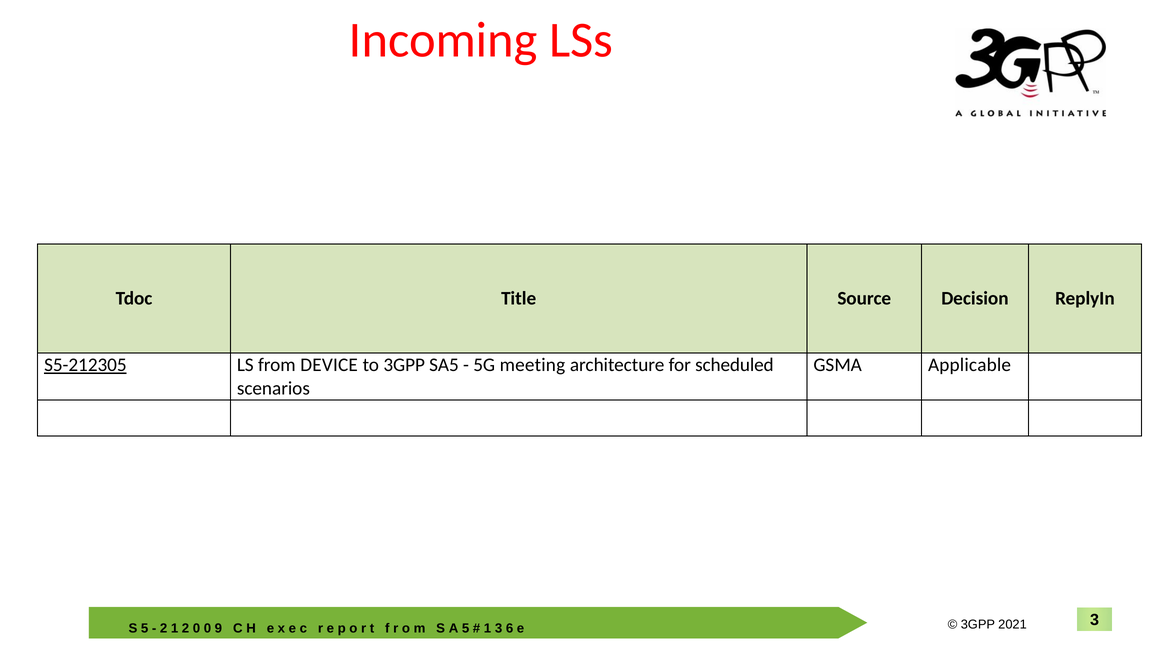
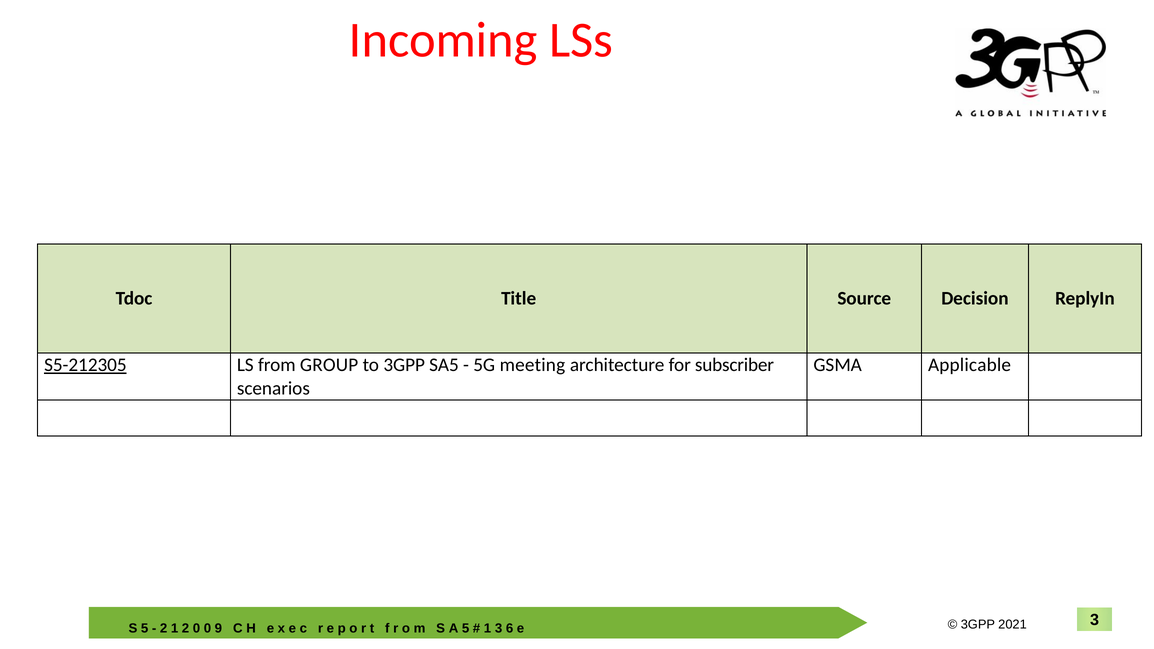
DEVICE: DEVICE -> GROUP
scheduled: scheduled -> subscriber
